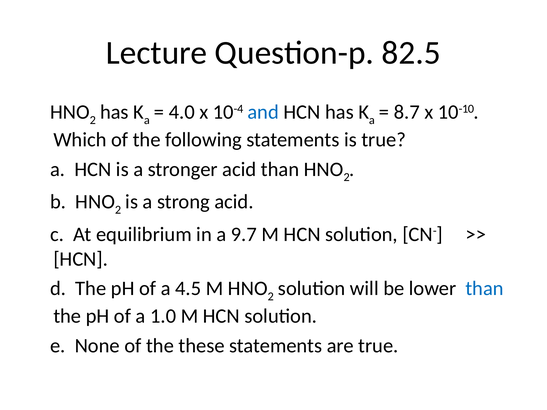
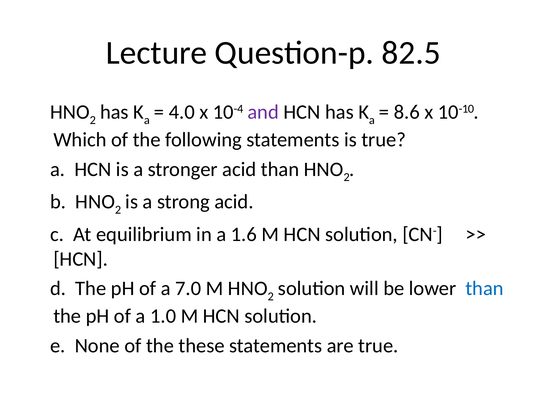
and colour: blue -> purple
8.7: 8.7 -> 8.6
9.7: 9.7 -> 1.6
4.5: 4.5 -> 7.0
